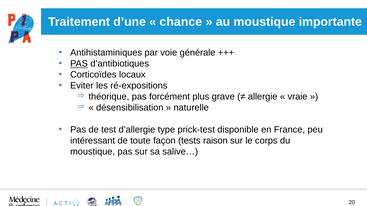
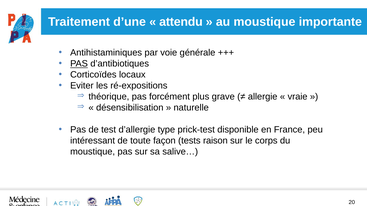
chance: chance -> attendu
